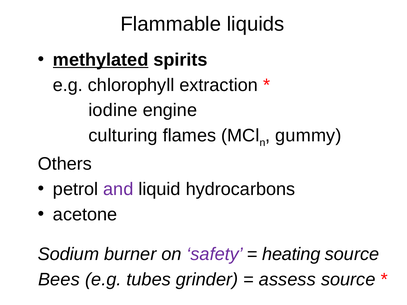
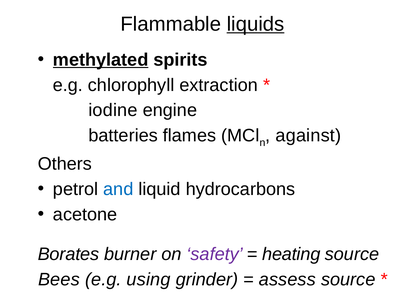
liquids underline: none -> present
culturing: culturing -> batteries
gummy: gummy -> against
and colour: purple -> blue
Sodium: Sodium -> Borates
tubes: tubes -> using
